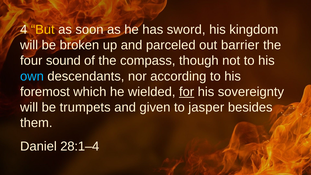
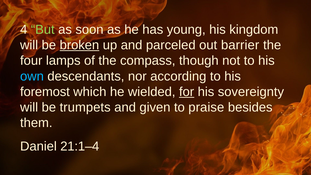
But colour: yellow -> light green
sword: sword -> young
broken underline: none -> present
sound: sound -> lamps
jasper: jasper -> praise
28:1–4: 28:1–4 -> 21:1–4
